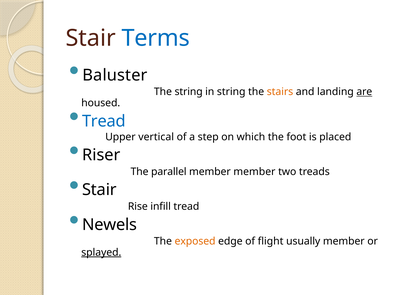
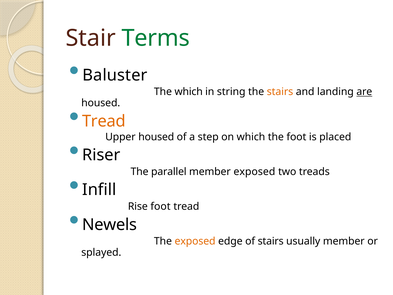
Terms colour: blue -> green
The string: string -> which
Tread at (104, 121) colour: blue -> orange
Upper vertical: vertical -> housed
member member: member -> exposed
Stair at (99, 190): Stair -> Infill
Rise infill: infill -> foot
of flight: flight -> stairs
splayed underline: present -> none
